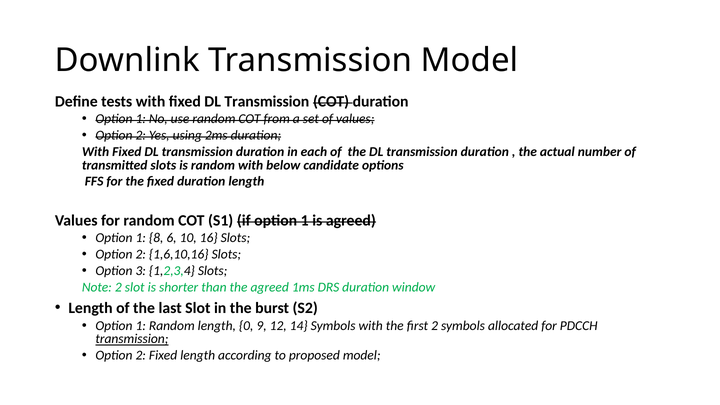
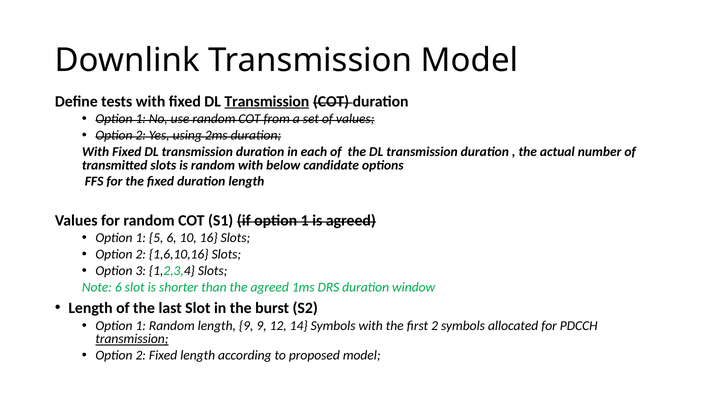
Transmission at (267, 101) underline: none -> present
8: 8 -> 5
Note 2: 2 -> 6
length 0: 0 -> 9
